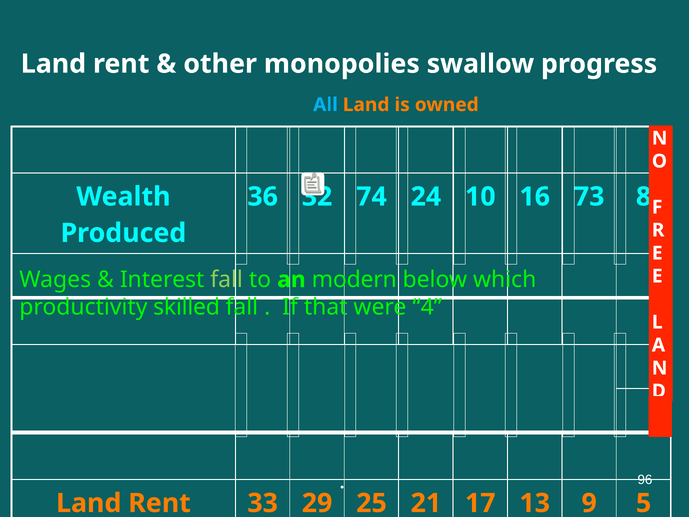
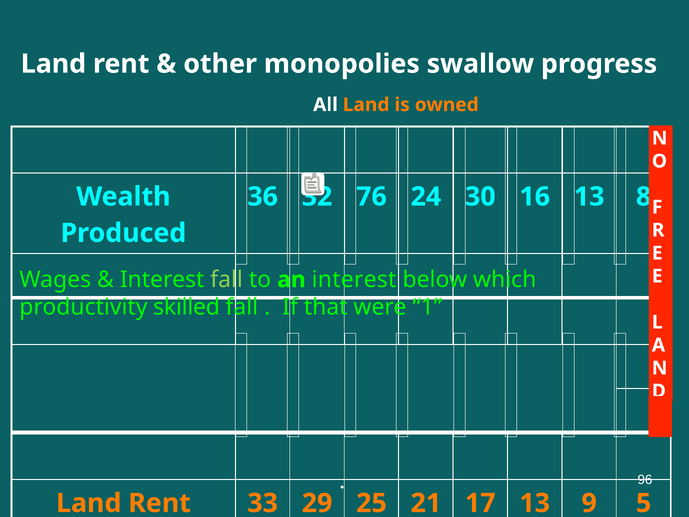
All colour: light blue -> white
74: 74 -> 76
10: 10 -> 30
16 73: 73 -> 13
an modern: modern -> interest
4: 4 -> 1
